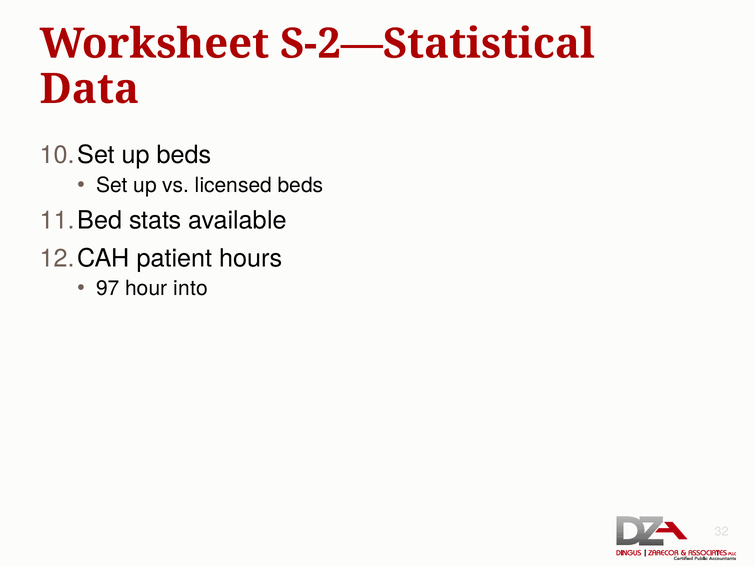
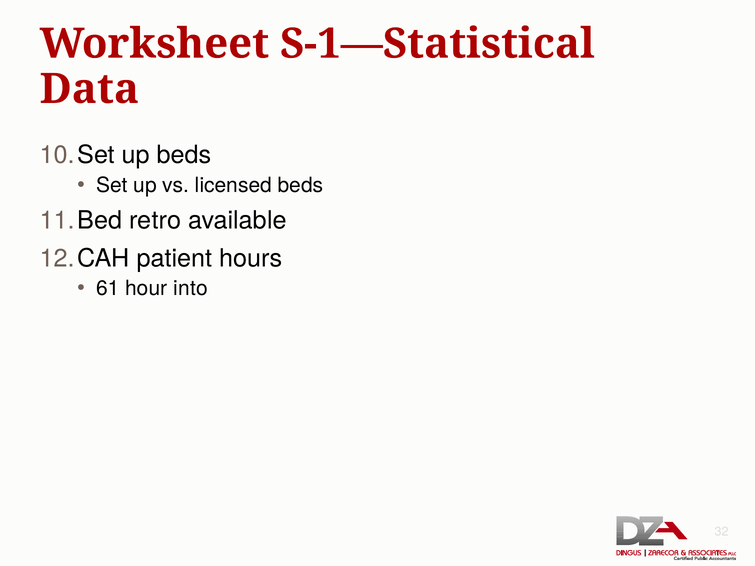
S-2—Statistical: S-2—Statistical -> S-1—Statistical
stats: stats -> retro
97: 97 -> 61
